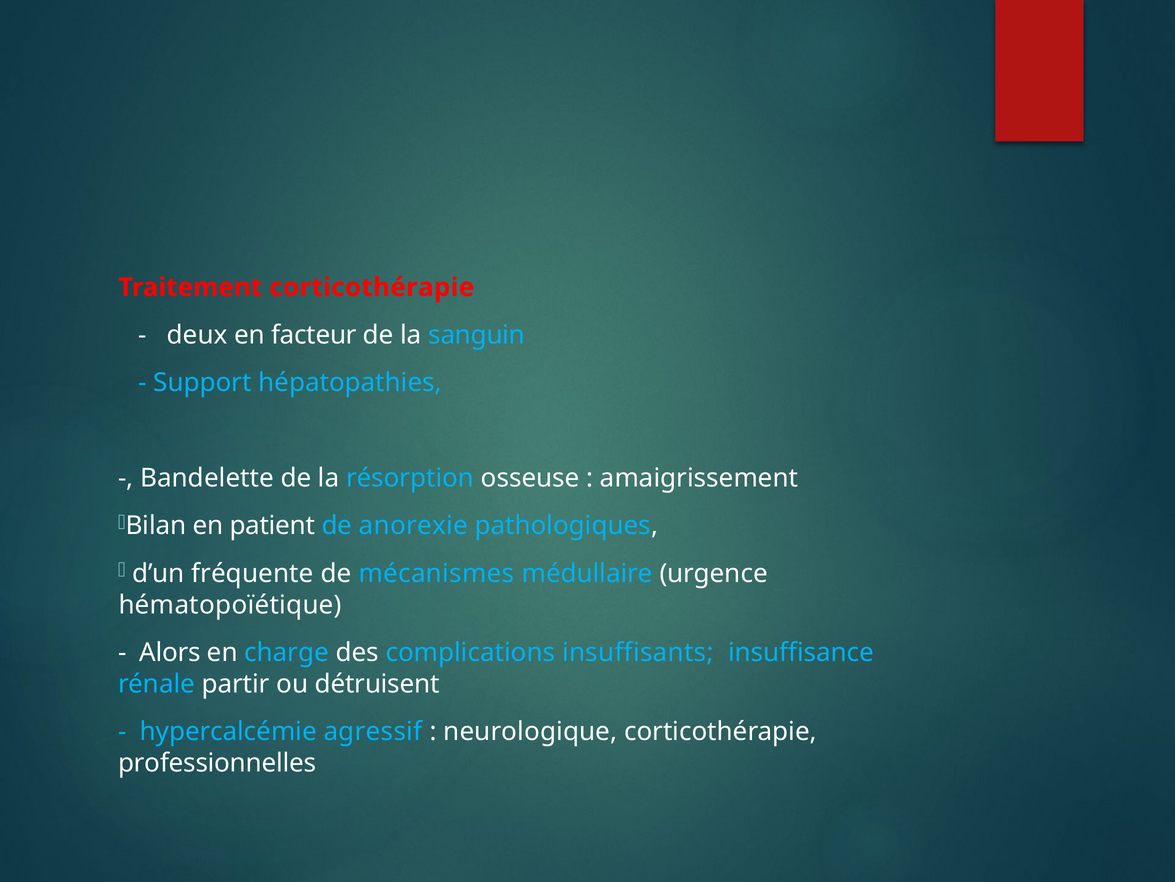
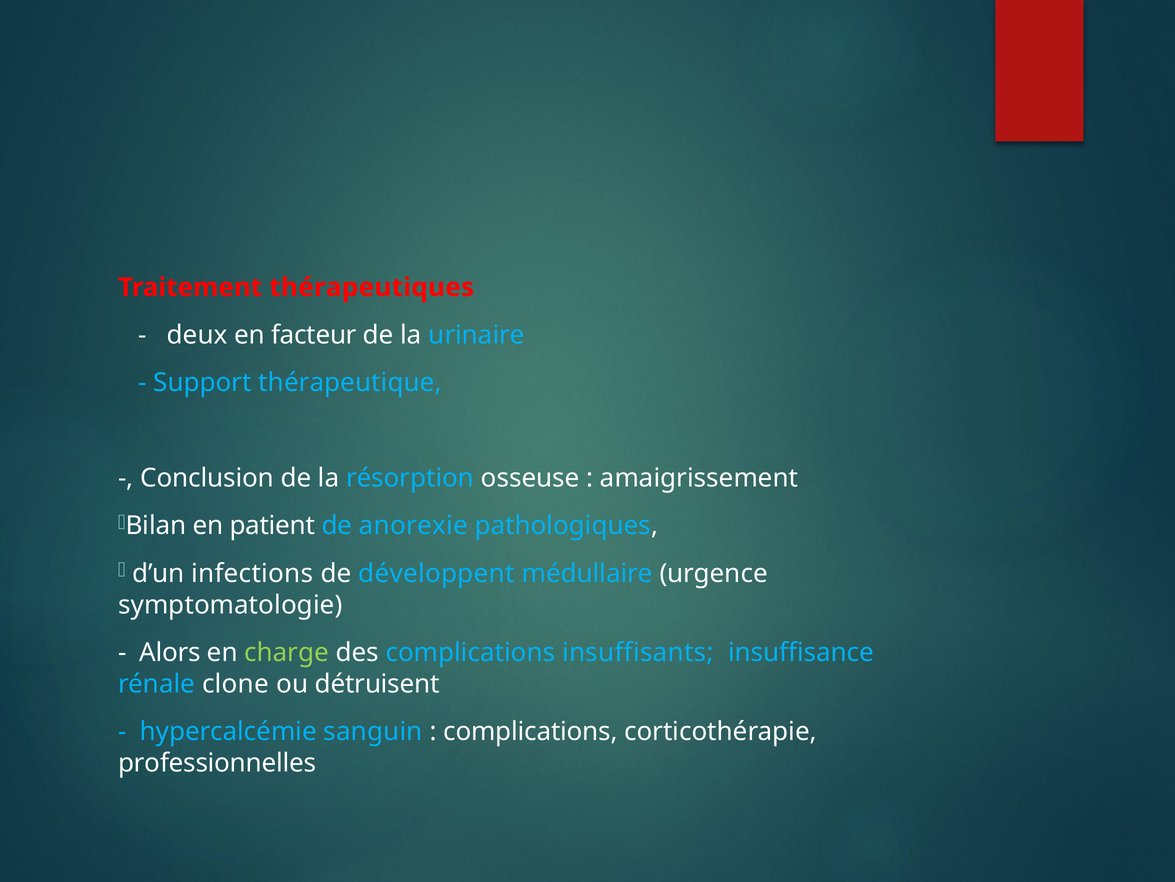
Traitement corticothérapie: corticothérapie -> thérapeutiques
sanguin: sanguin -> urinaire
hépatopathies: hépatopathies -> thérapeutique
Bandelette: Bandelette -> Conclusion
fréquente: fréquente -> infections
mécanismes: mécanismes -> développent
hématopoïétique: hématopoïétique -> symptomatologie
charge colour: light blue -> light green
partir: partir -> clone
agressif: agressif -> sanguin
neurologique at (530, 731): neurologique -> complications
